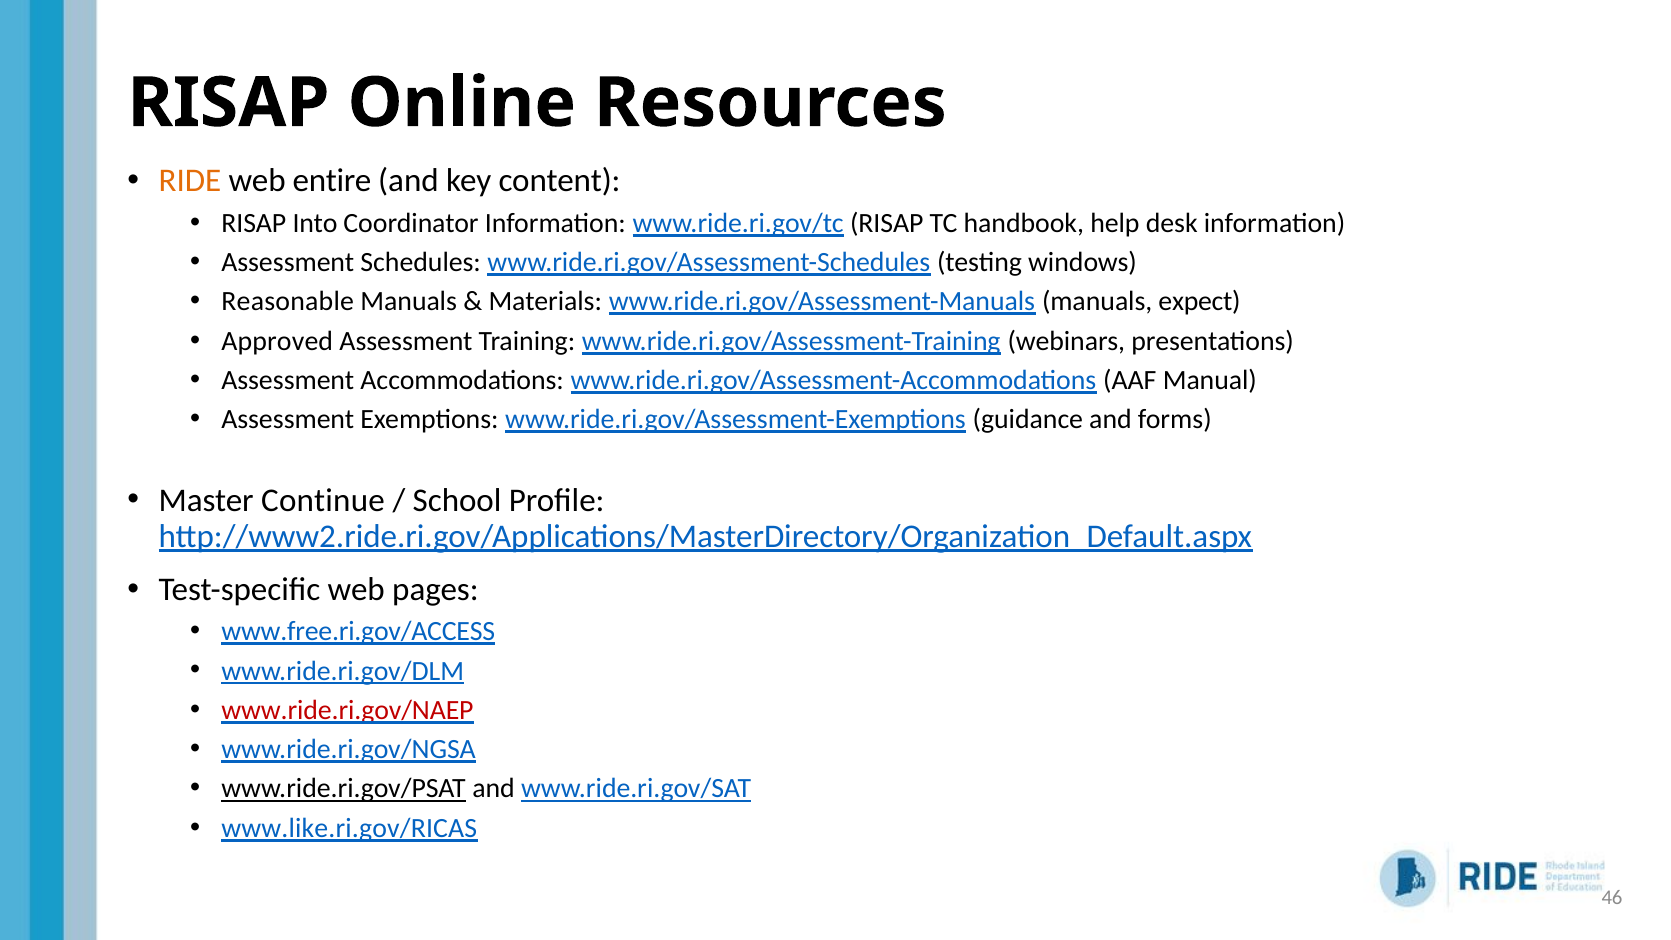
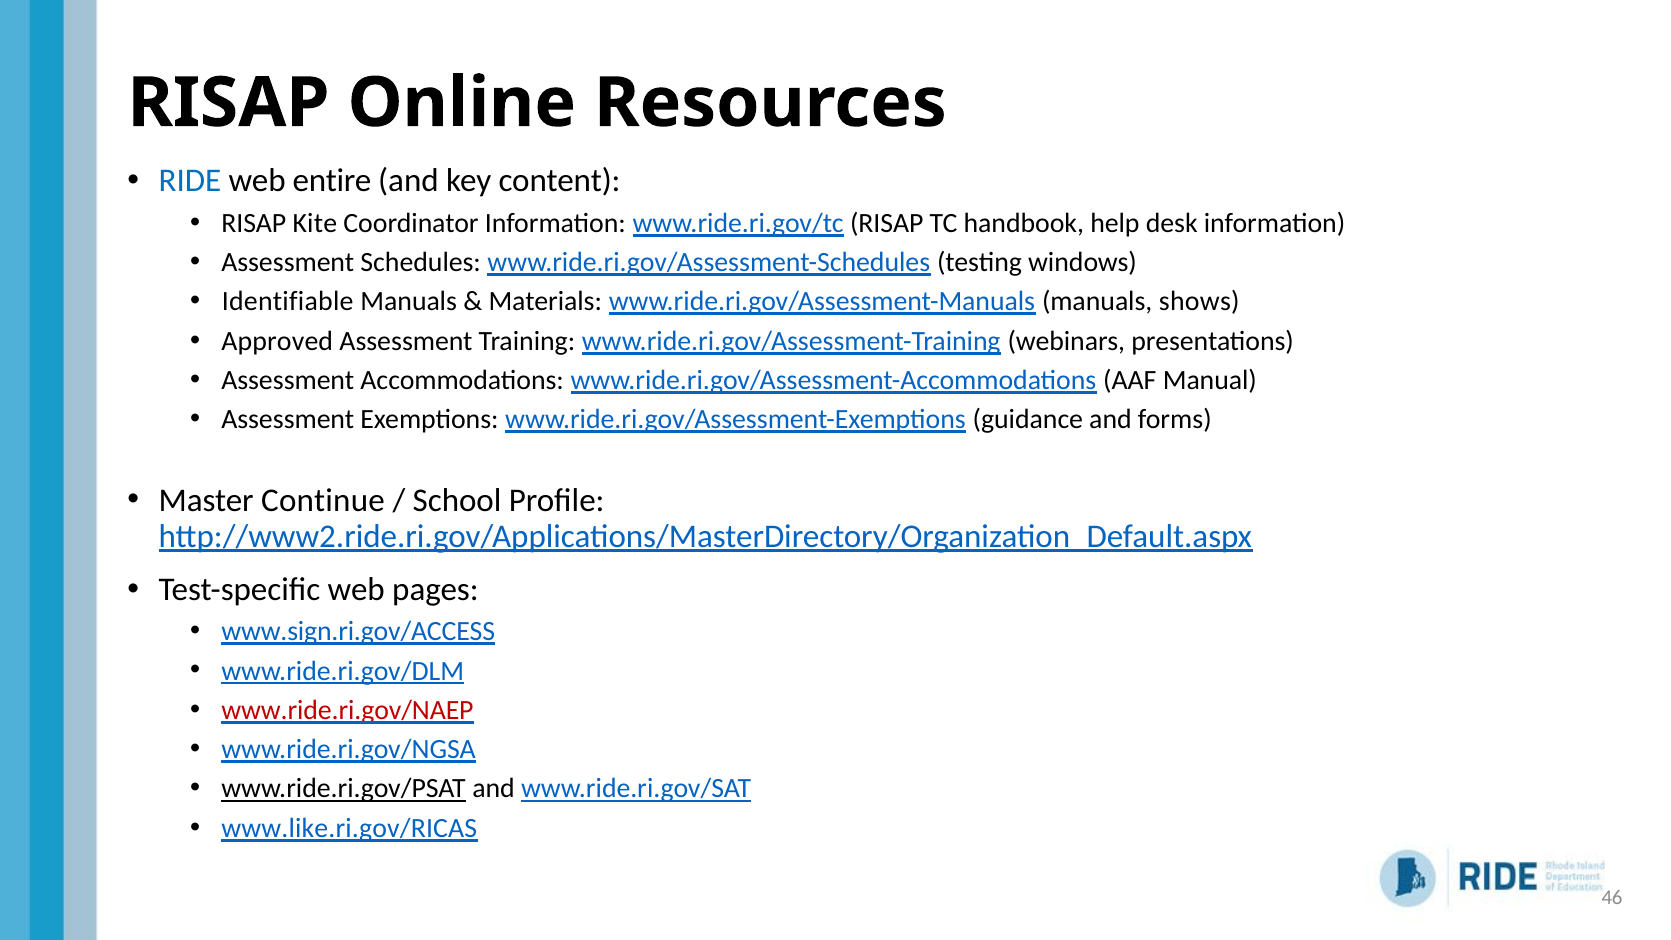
RIDE colour: orange -> blue
Into: Into -> Kite
Reasonable: Reasonable -> Identifiable
expect: expect -> shows
www.free.ri.gov/ACCESS: www.free.ri.gov/ACCESS -> www.sign.ri.gov/ACCESS
